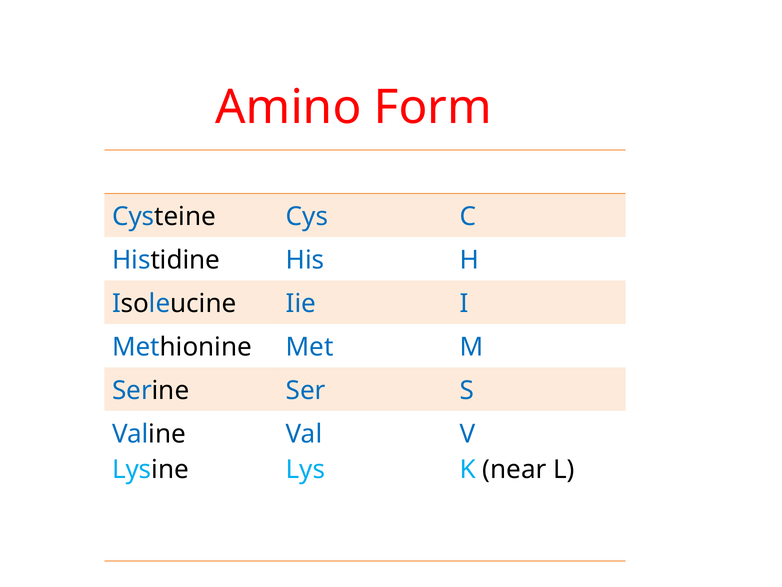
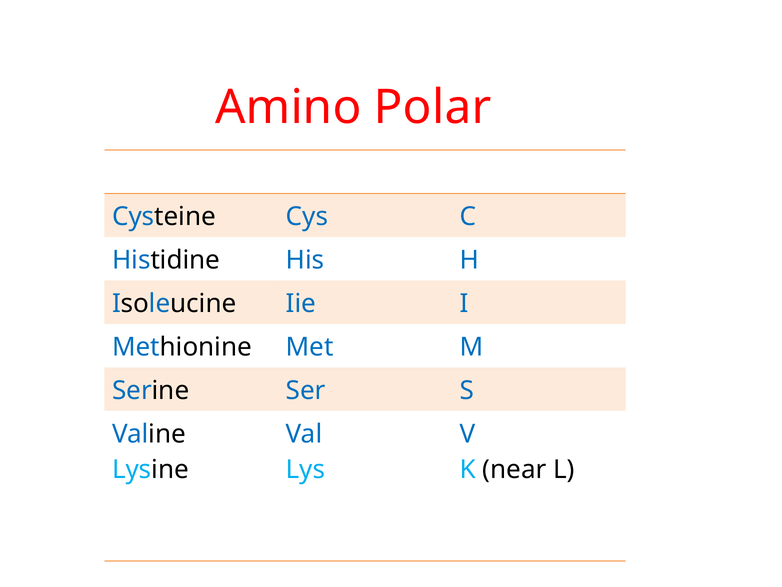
Form: Form -> Polar
